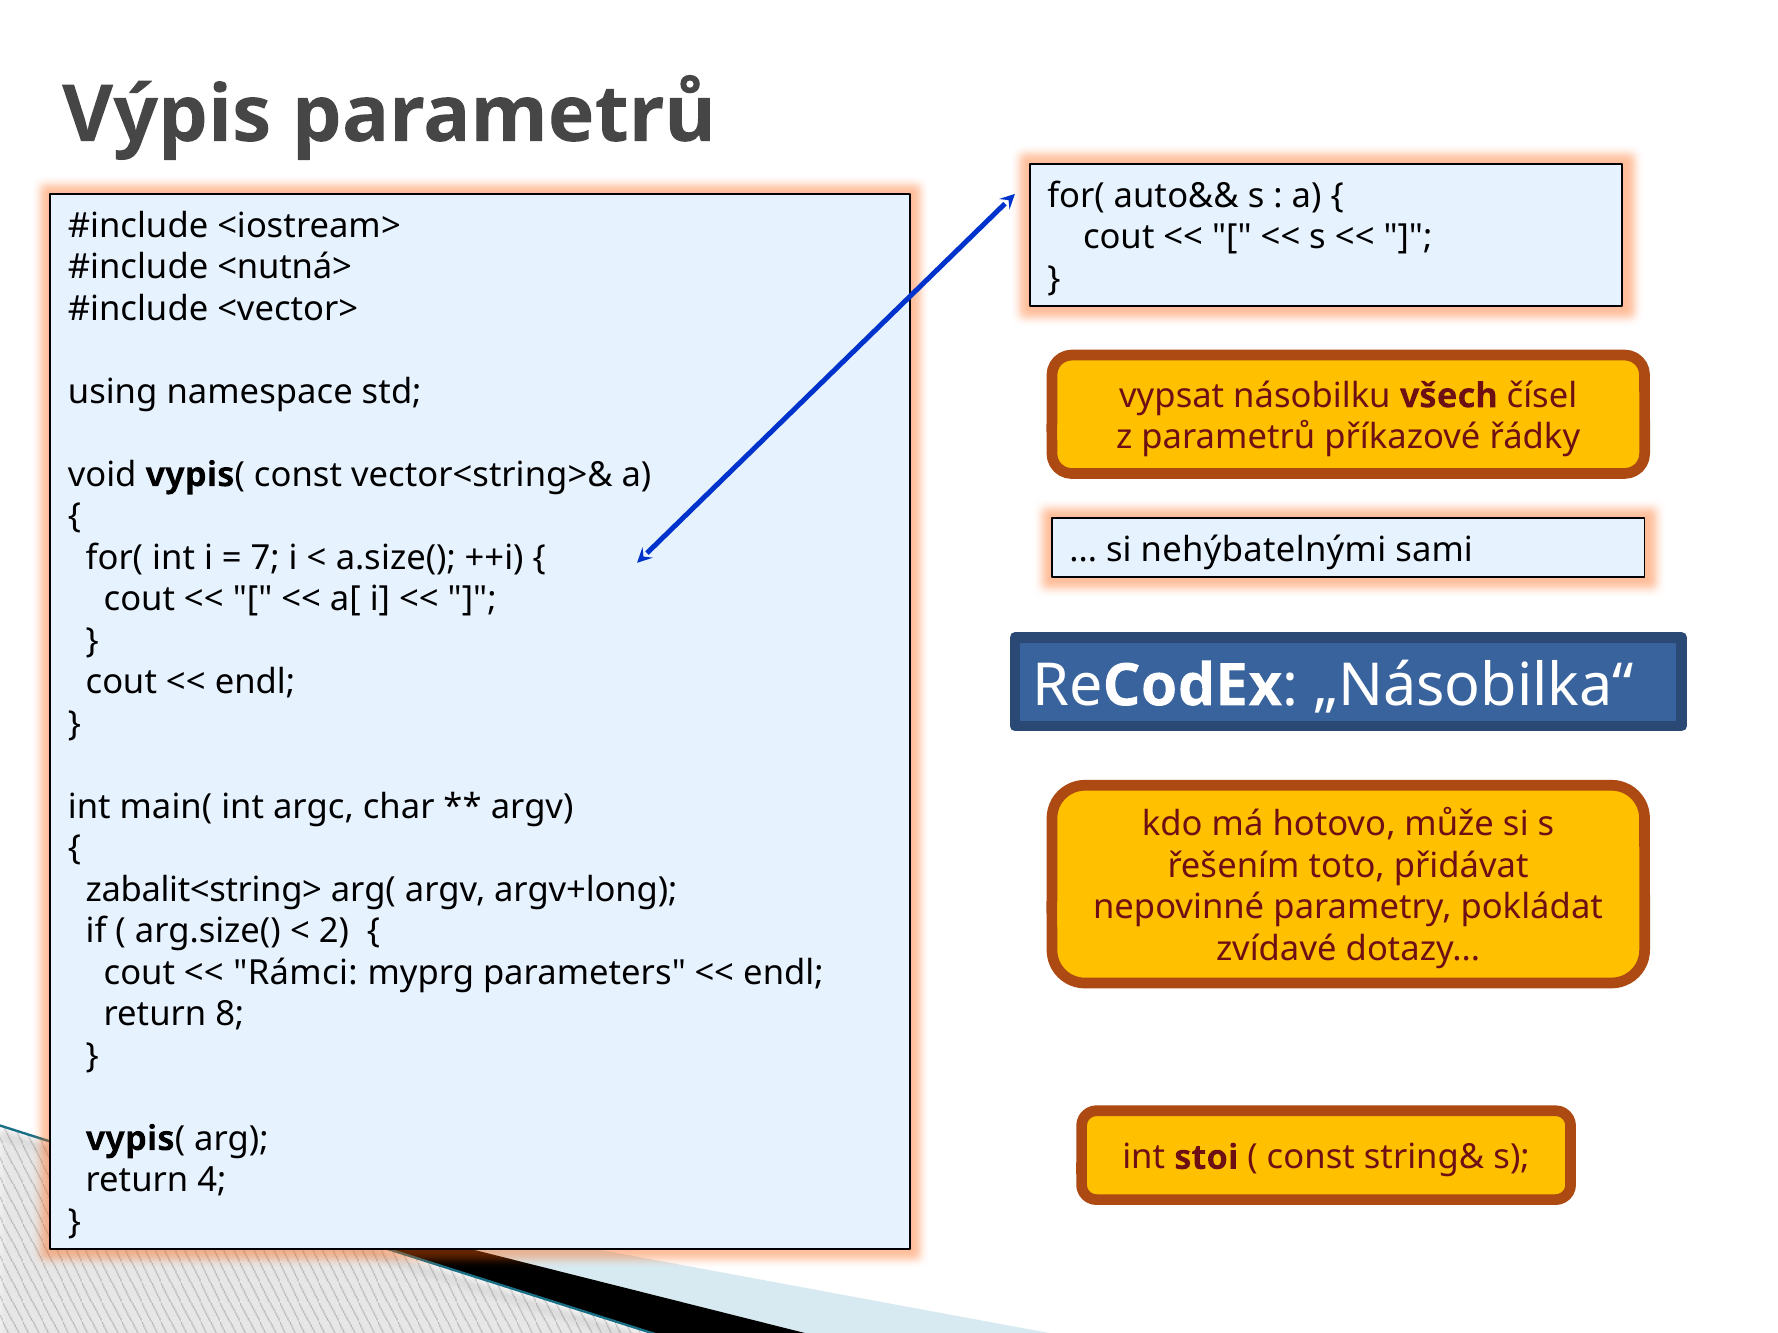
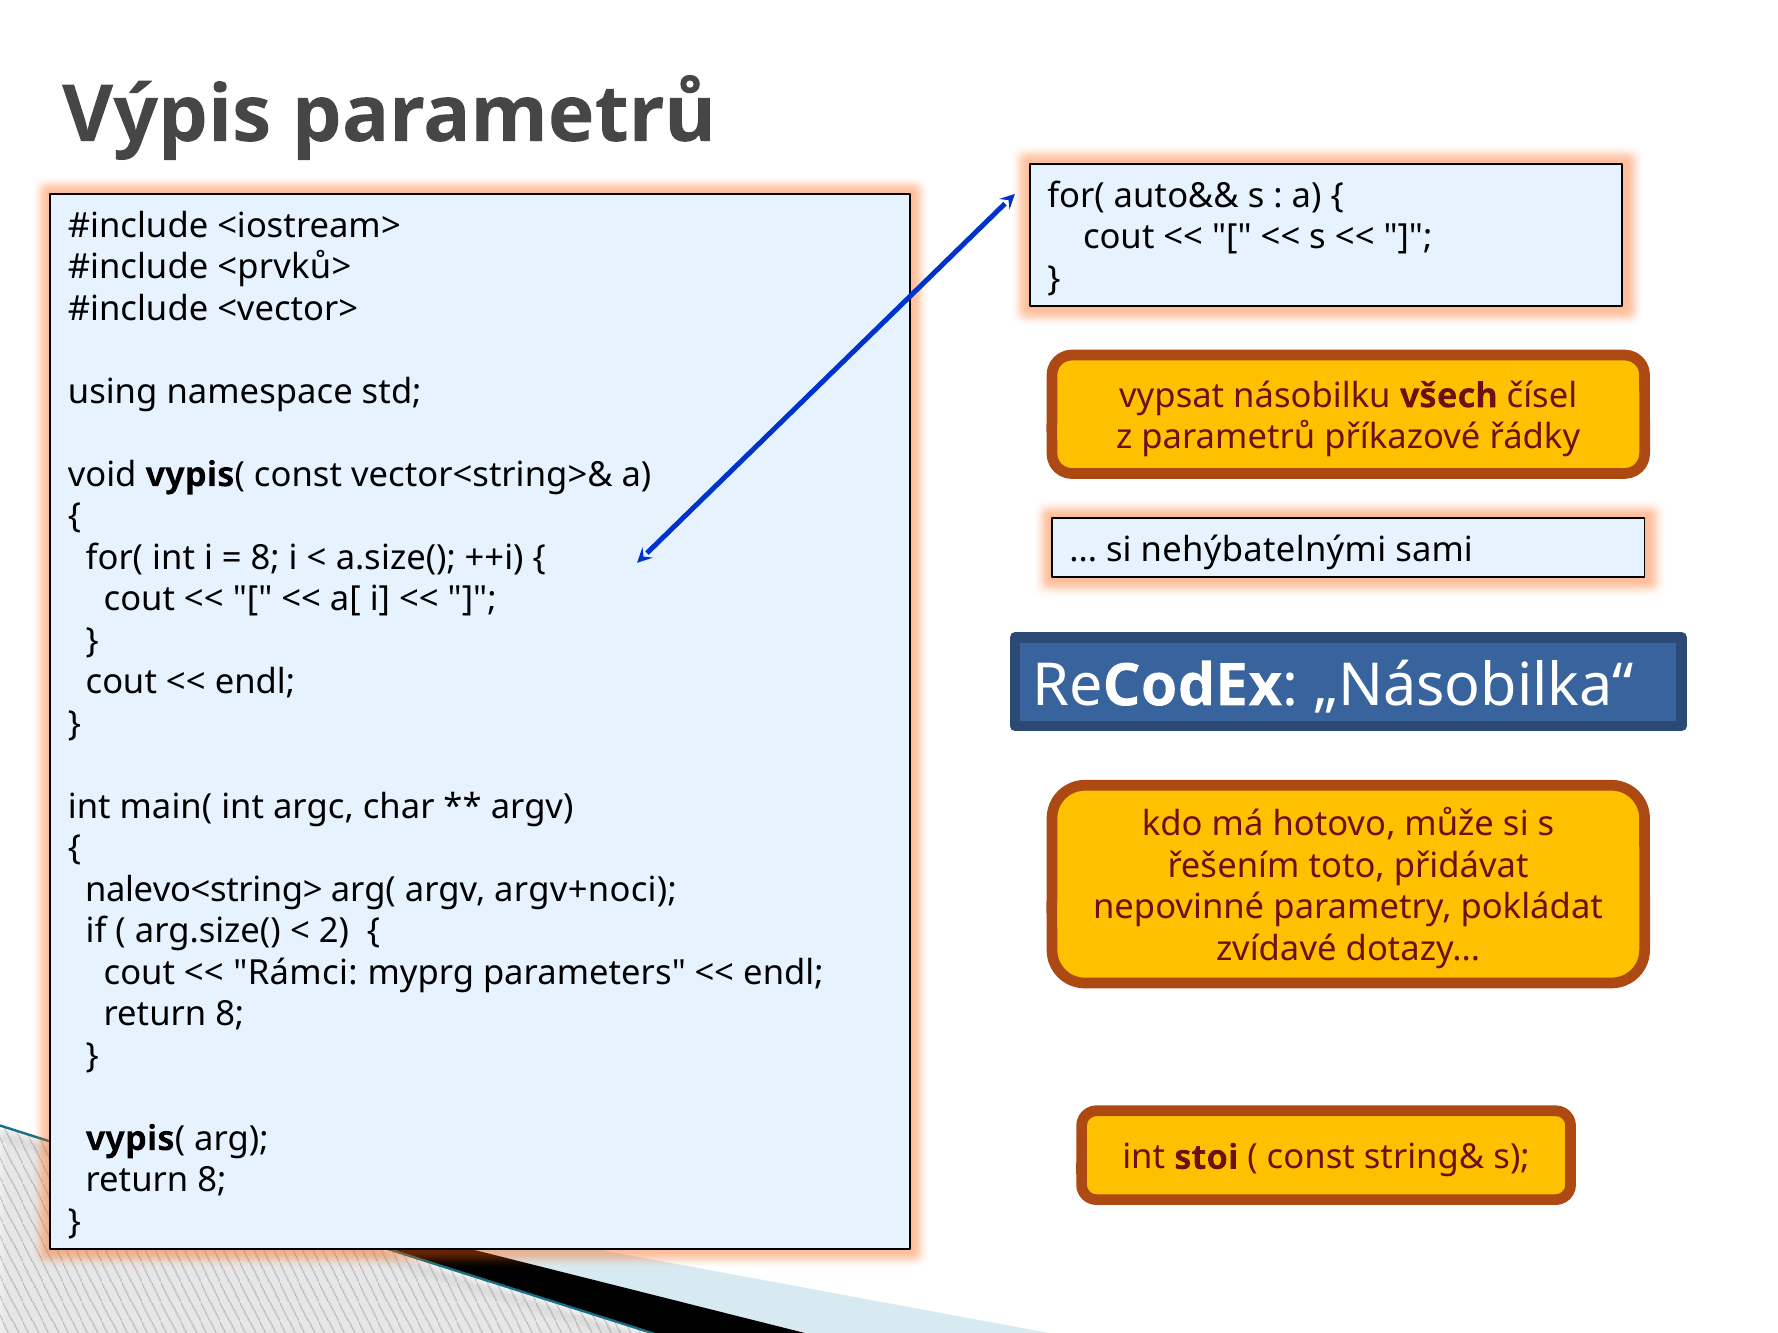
<nutná>: <nutná> -> <prvků>
7 at (265, 558): 7 -> 8
zabalit<string>: zabalit<string> -> nalevo<string>
argv+long: argv+long -> argv+noci
4 at (212, 1181): 4 -> 8
